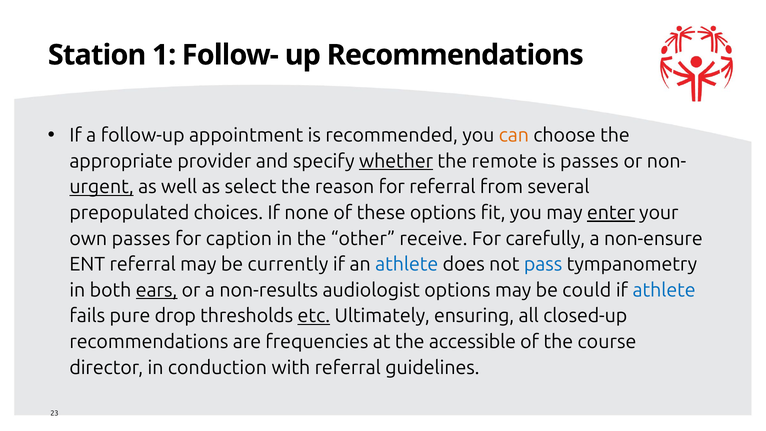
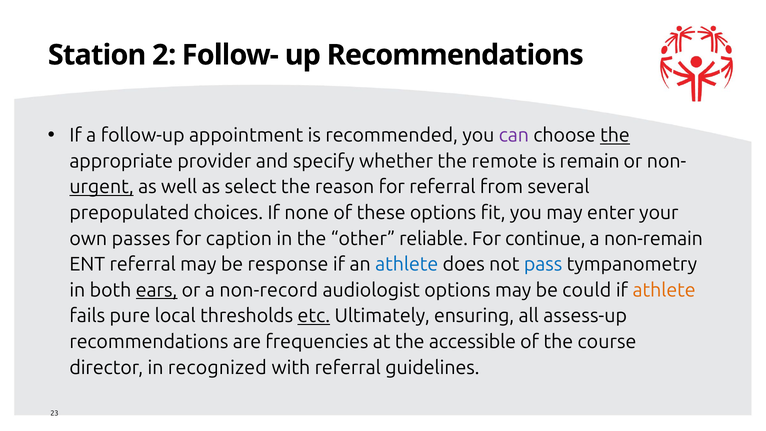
1: 1 -> 2
can colour: orange -> purple
the at (615, 135) underline: none -> present
whether underline: present -> none
is passes: passes -> remain
enter underline: present -> none
receive: receive -> reliable
carefully: carefully -> continue
non-ensure: non-ensure -> non-remain
currently: currently -> response
non-results: non-results -> non-record
athlete at (664, 290) colour: blue -> orange
drop: drop -> local
closed-up: closed-up -> assess-up
conduction: conduction -> recognized
